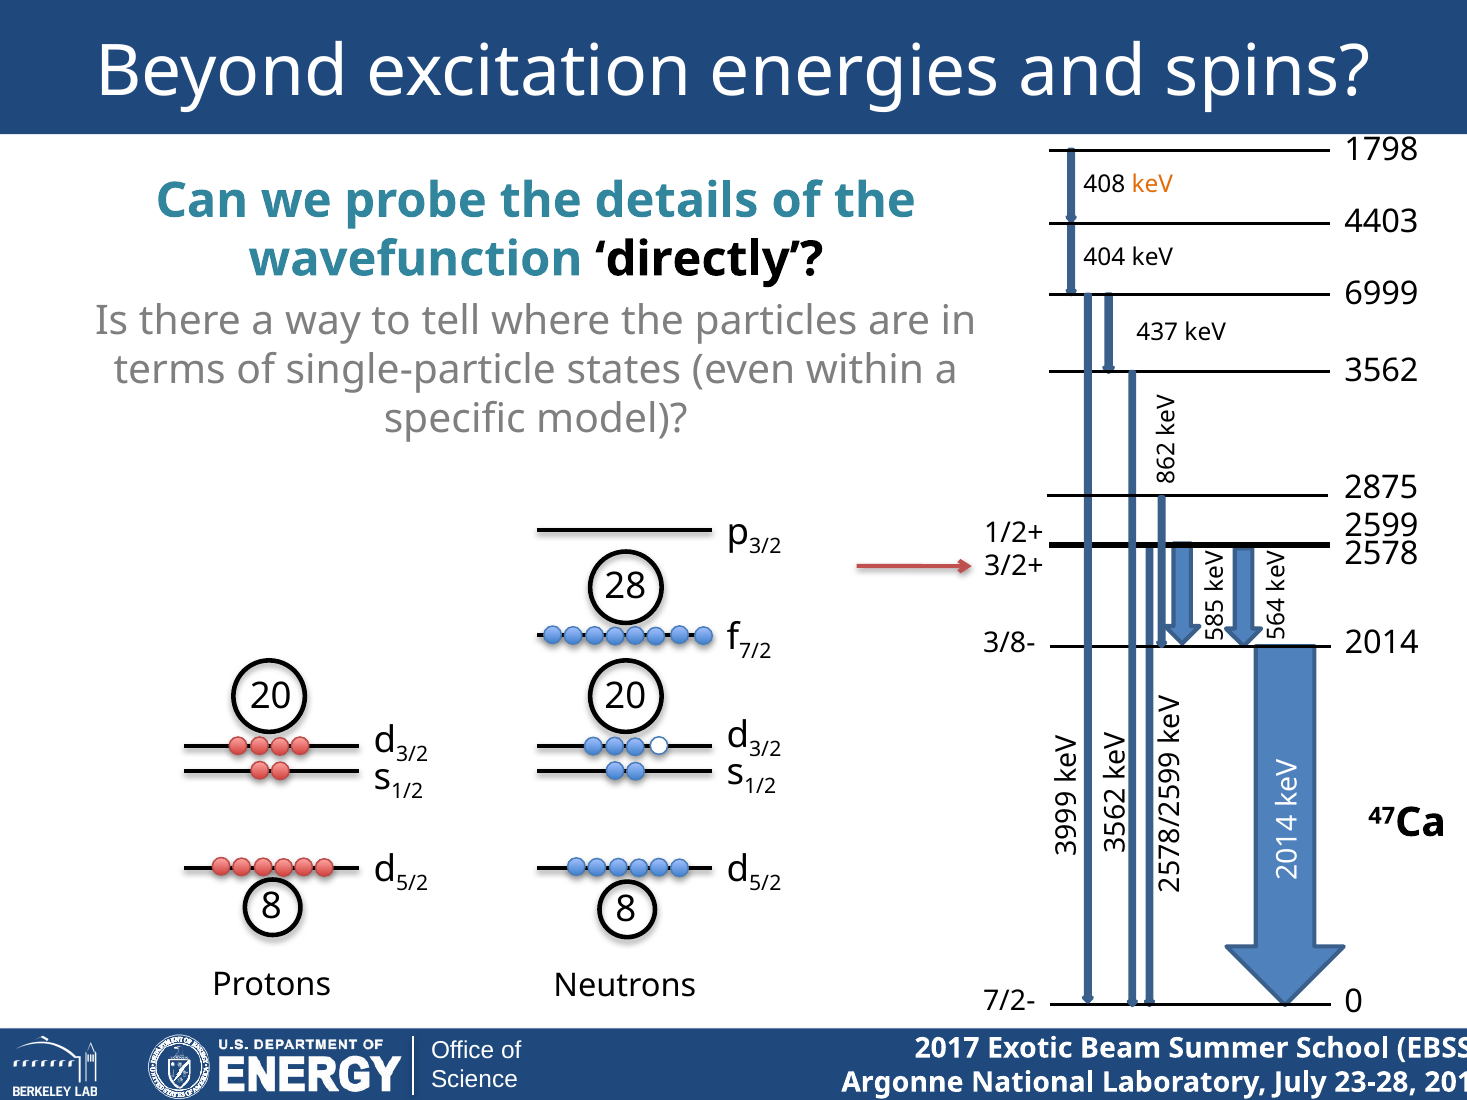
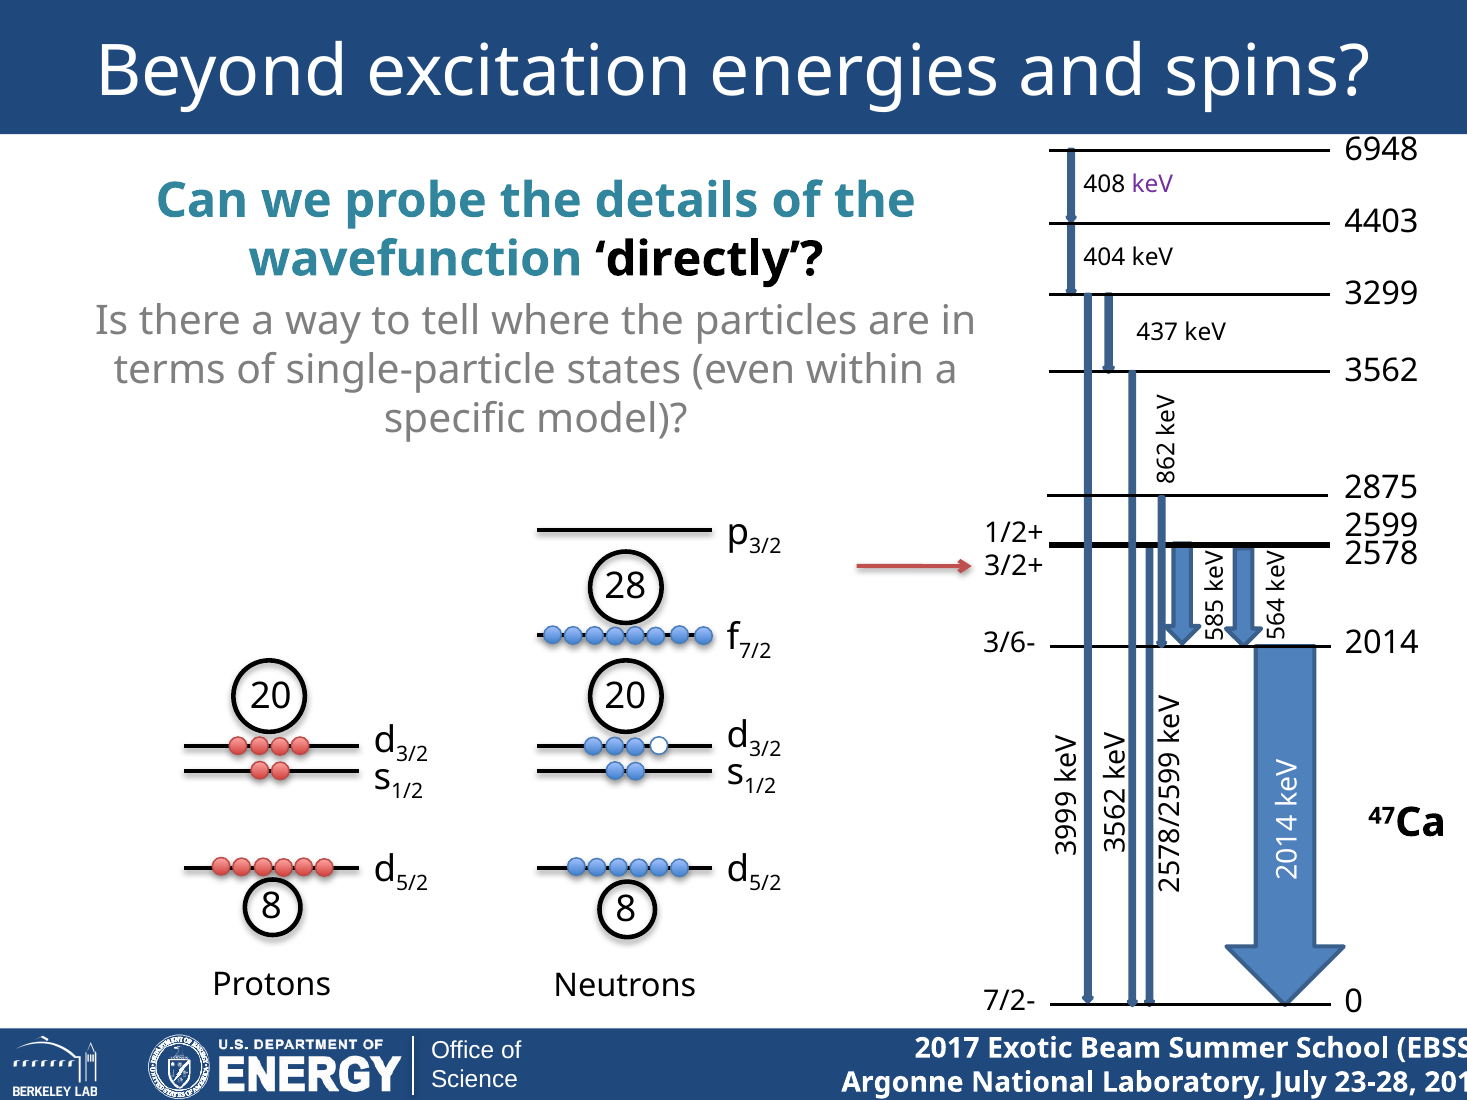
1798: 1798 -> 6948
keV at (1152, 184) colour: orange -> purple
6999: 6999 -> 3299
3/8-: 3/8- -> 3/6-
